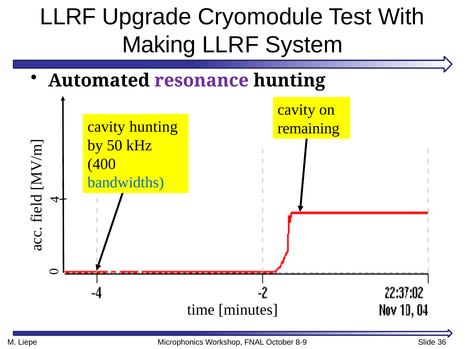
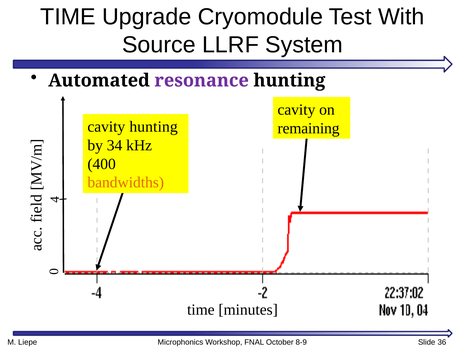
LLRF at (68, 17): LLRF -> TIME
Making: Making -> Source
50: 50 -> 34
bandwidths colour: blue -> orange
